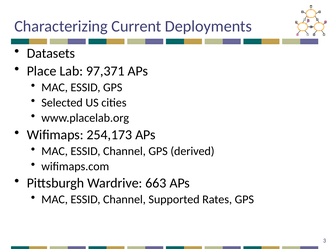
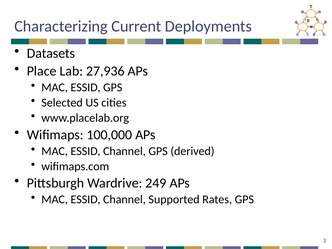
97,371: 97,371 -> 27,936
254,173: 254,173 -> 100,000
663: 663 -> 249
